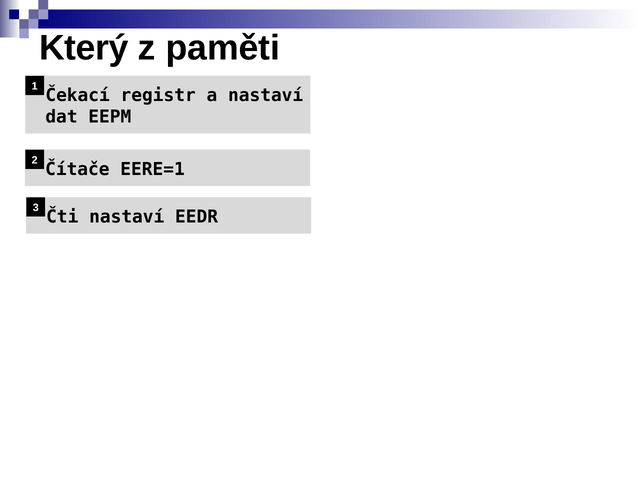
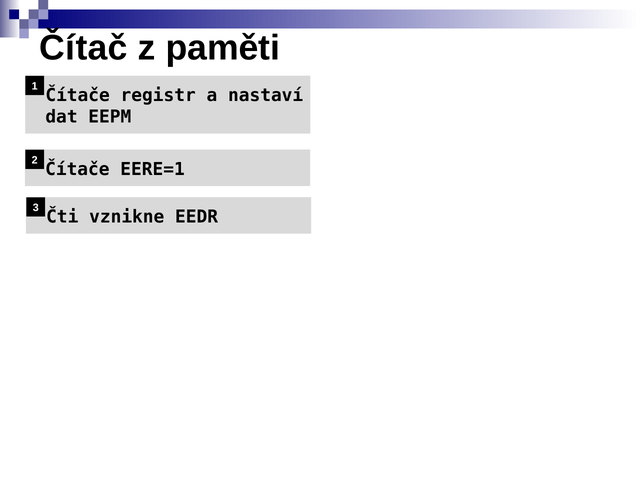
Který: Který -> Čítač
Čekací at (78, 95): Čekací -> Čítače
Čti nastaví: nastaví -> vznikne
